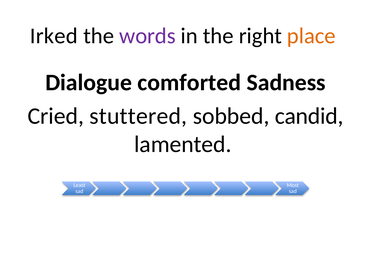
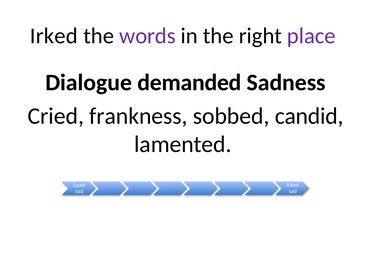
place colour: orange -> purple
comforted: comforted -> demanded
stuttered: stuttered -> frankness
